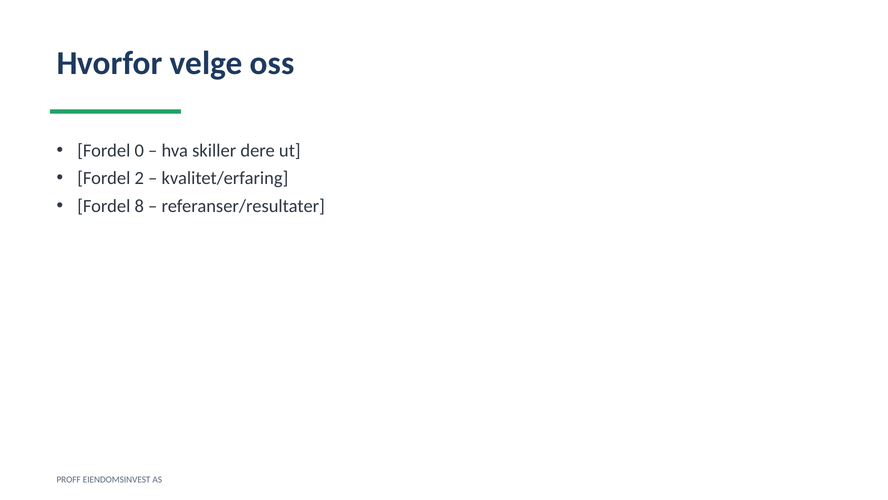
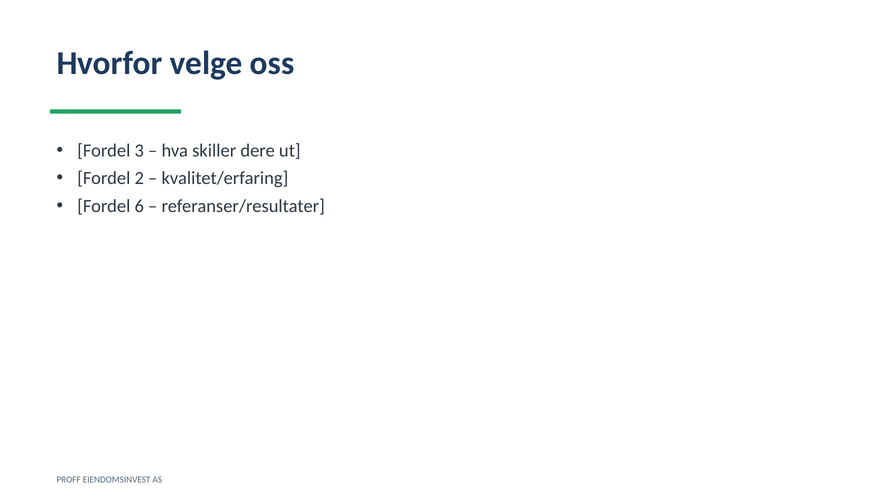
0: 0 -> 3
8: 8 -> 6
